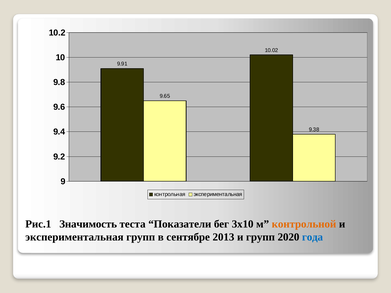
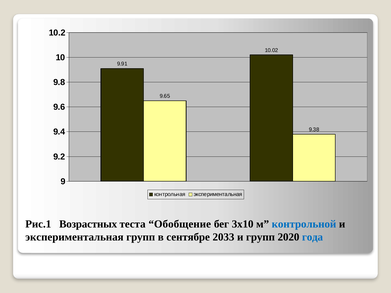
Значимость: Значимость -> Возрастных
Показатели: Показатели -> Обобщение
контрольной colour: orange -> blue
2013: 2013 -> 2033
